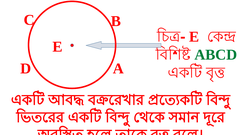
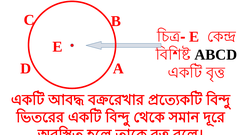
ABCD colour: green -> black
